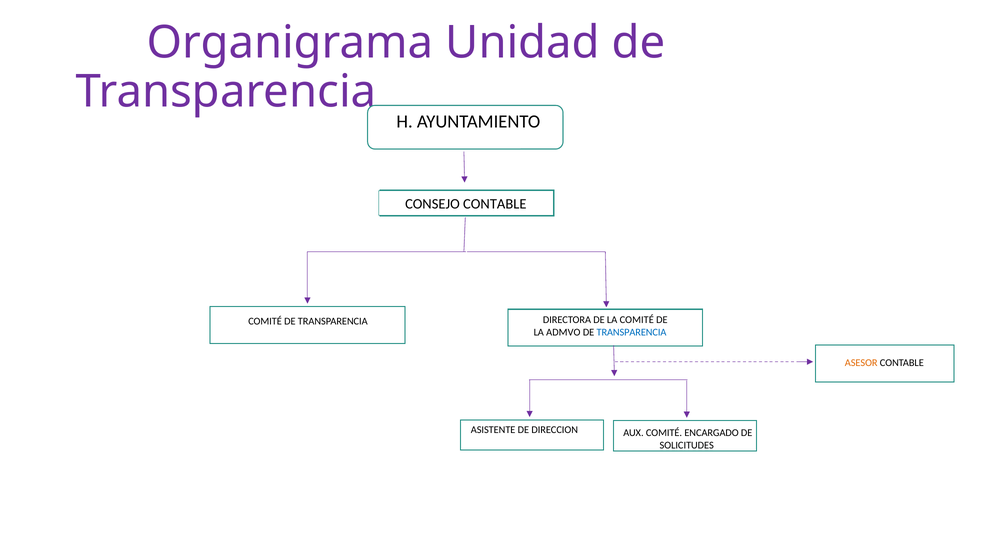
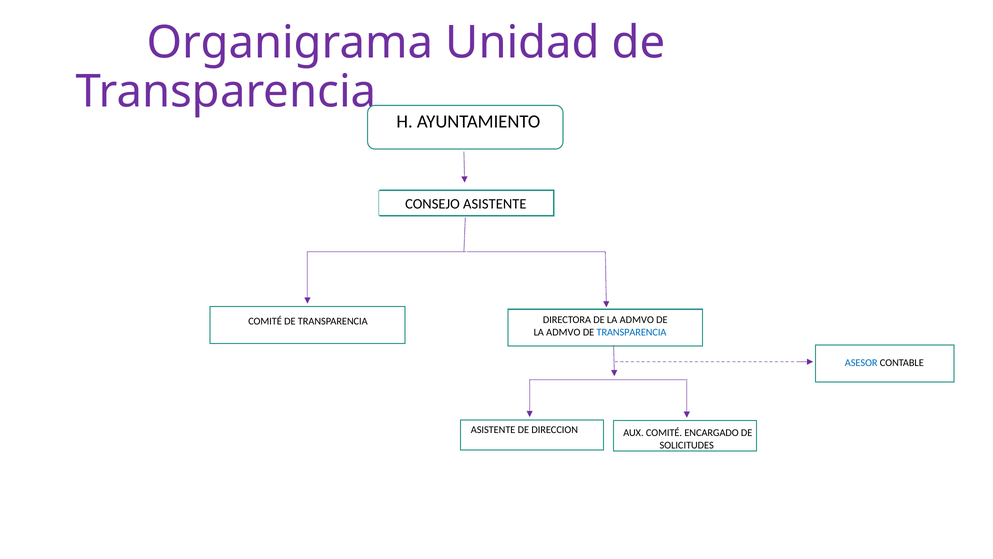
CONSEJO CONTABLE: CONTABLE -> ASISTENTE
DIRECTORA DE LA COMITÉ: COMITÉ -> ADMVO
ASESOR colour: orange -> blue
